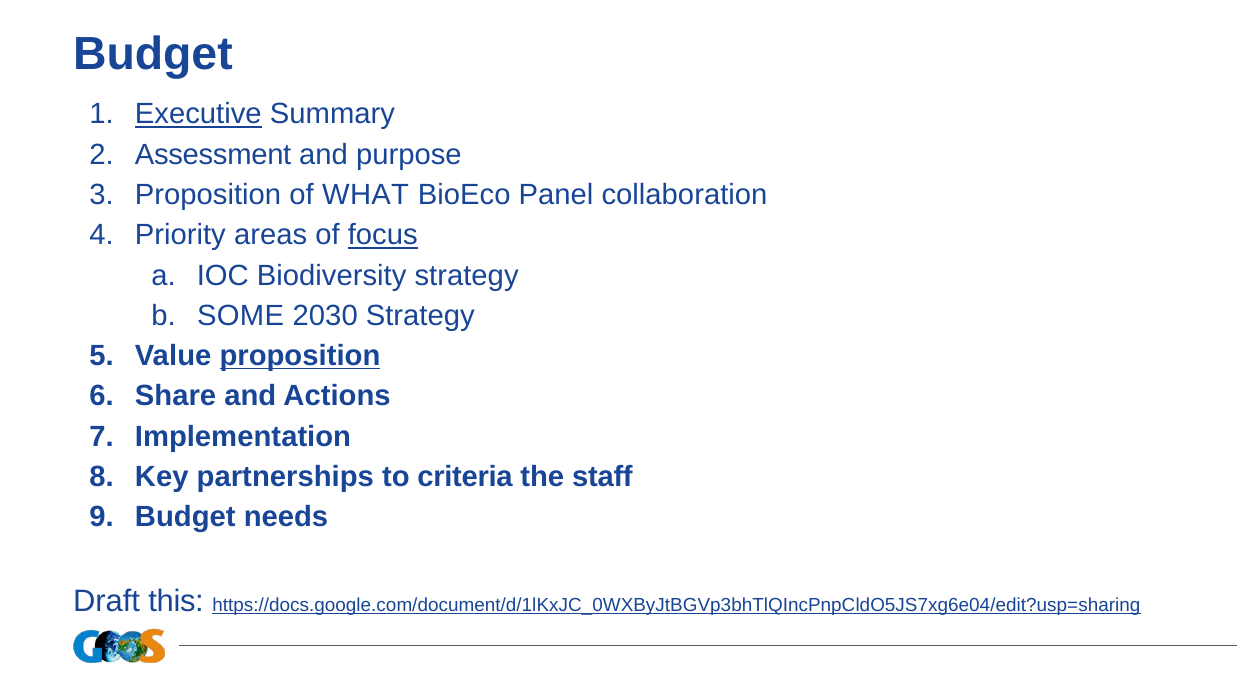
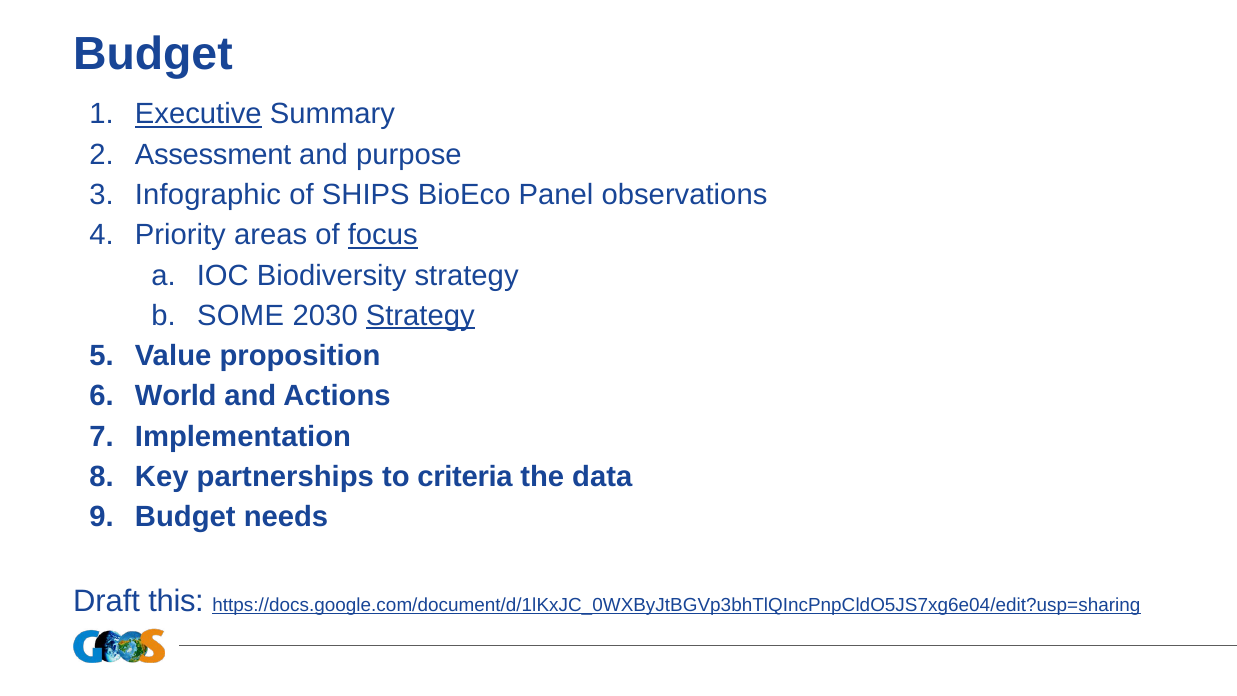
Proposition at (208, 195): Proposition -> Infographic
WHAT: WHAT -> SHIPS
collaboration: collaboration -> observations
Strategy at (420, 316) underline: none -> present
proposition at (300, 356) underline: present -> none
Share: Share -> World
staff: staff -> data
